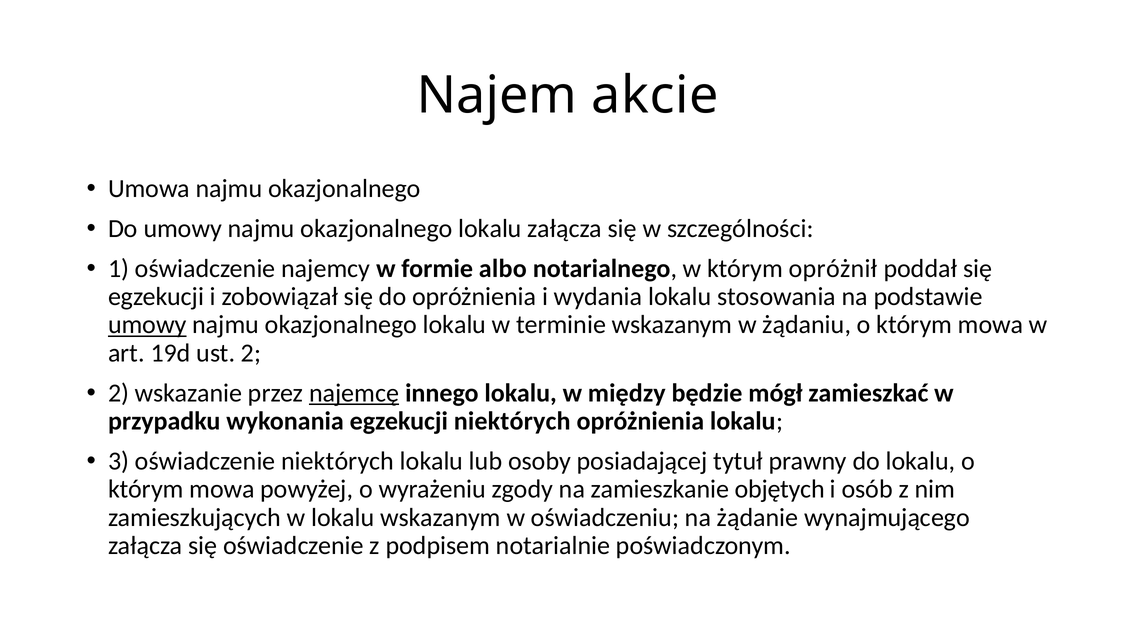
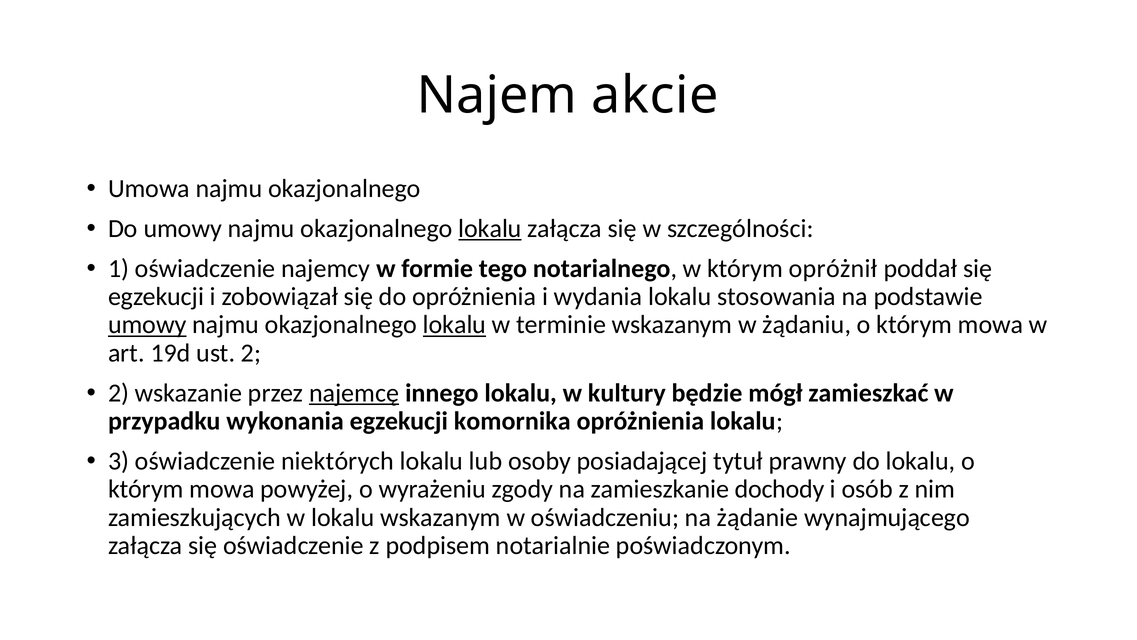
lokalu at (490, 228) underline: none -> present
albo: albo -> tego
lokalu at (454, 325) underline: none -> present
między: między -> kultury
egzekucji niektórych: niektórych -> komornika
objętych: objętych -> dochody
